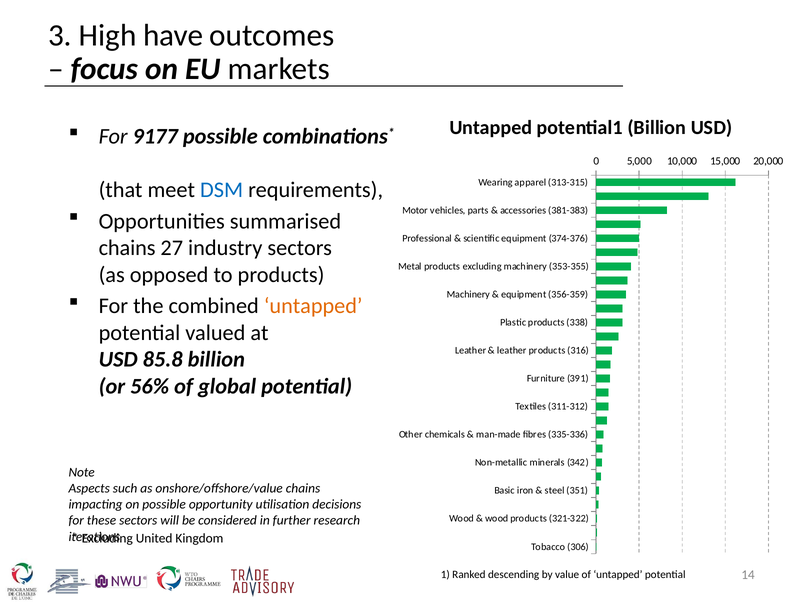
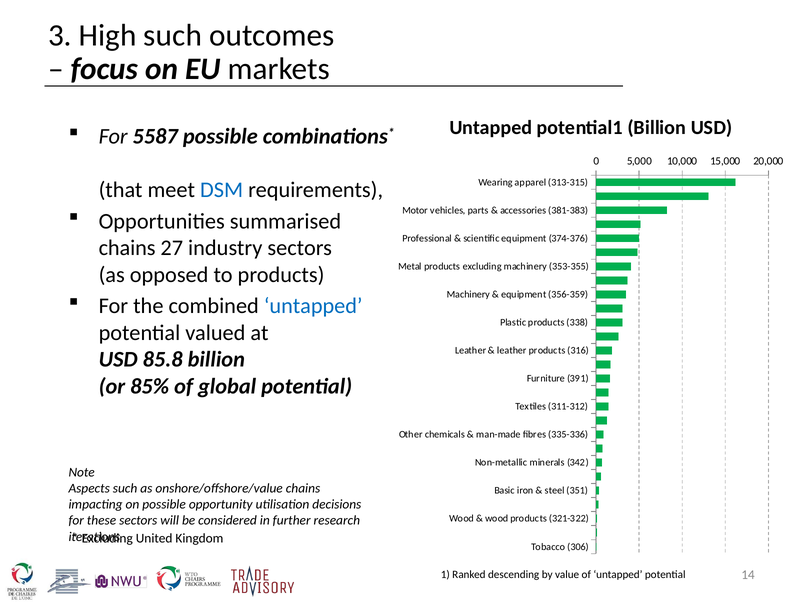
High have: have -> such
9177: 9177 -> 5587
untapped at (313, 306) colour: orange -> blue
56%: 56% -> 85%
